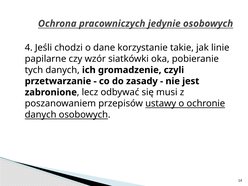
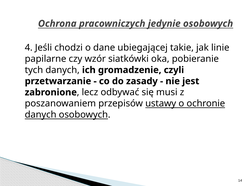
korzystanie: korzystanie -> ubiegającej
